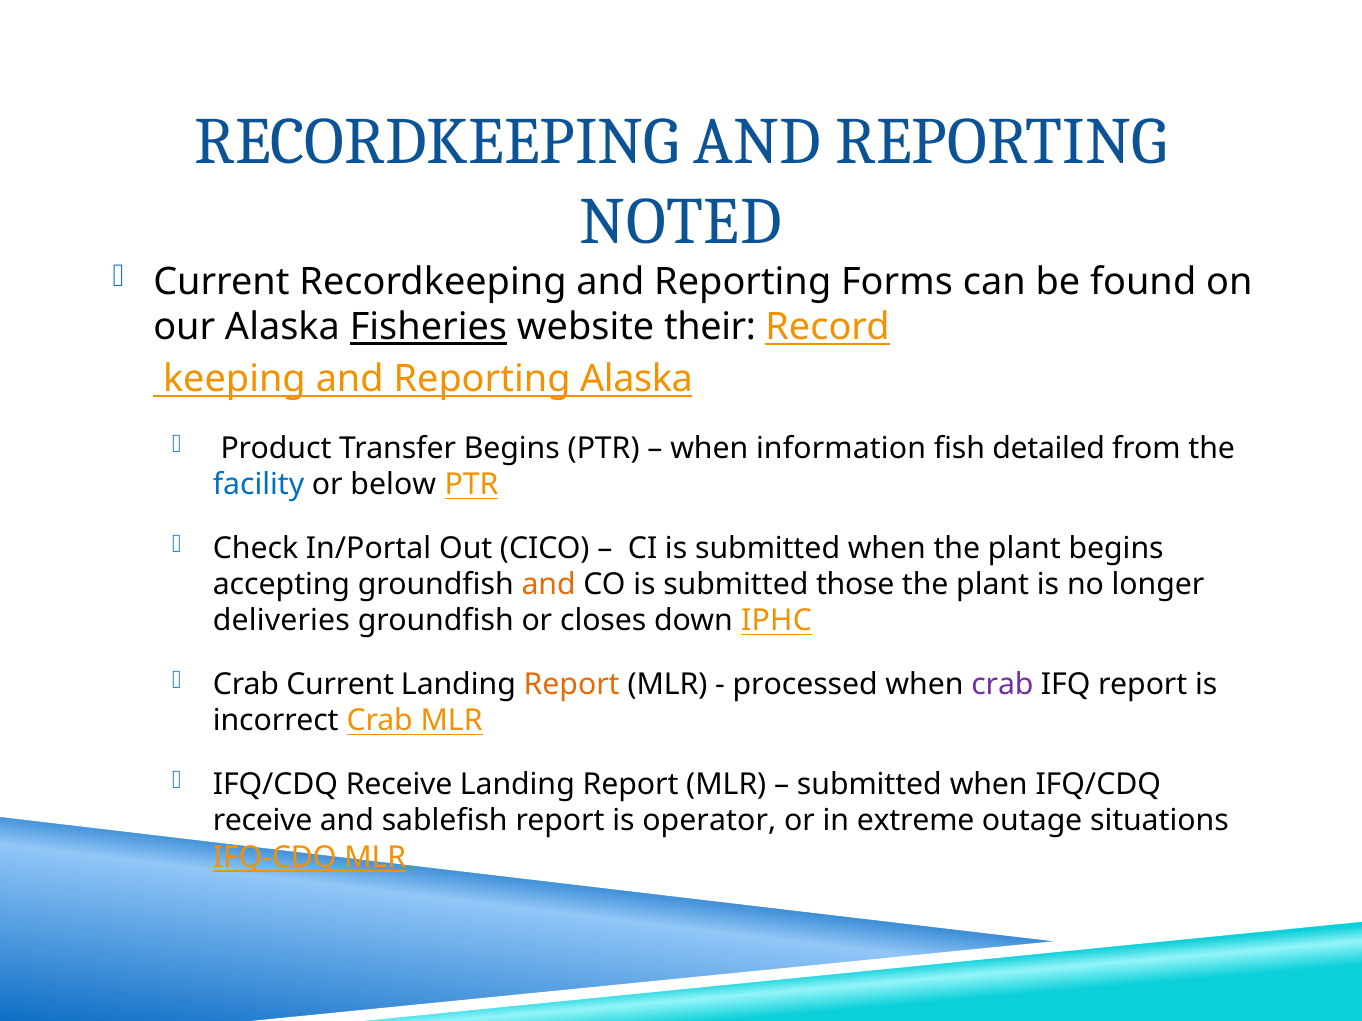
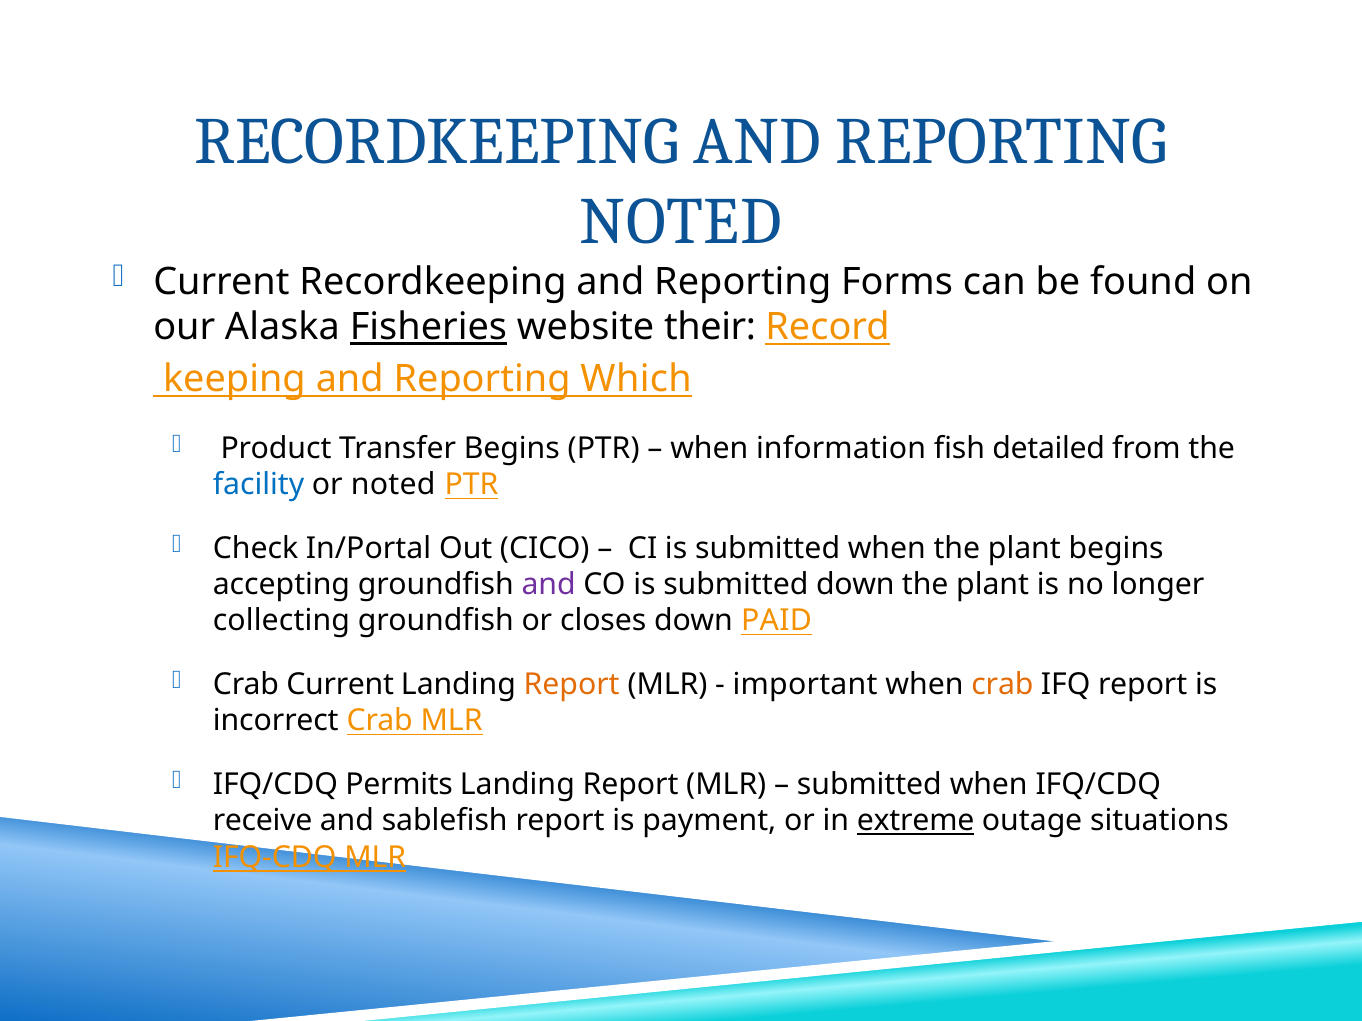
Reporting Alaska: Alaska -> Which
or below: below -> noted
and at (549, 585) colour: orange -> purple
submitted those: those -> down
deliveries: deliveries -> collecting
IPHC: IPHC -> PAID
processed: processed -> important
crab at (1002, 685) colour: purple -> orange
Receive at (399, 785): Receive -> Permits
operator: operator -> payment
extreme underline: none -> present
